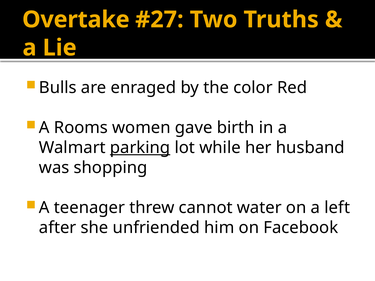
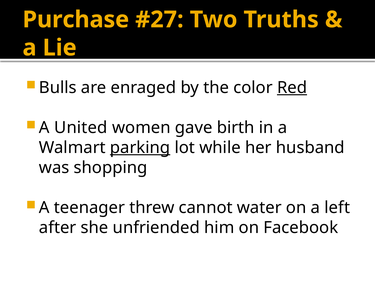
Overtake: Overtake -> Purchase
Red underline: none -> present
Rooms: Rooms -> United
